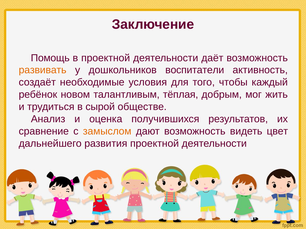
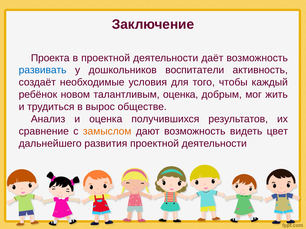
Помощь: Помощь -> Проекта
развивать colour: orange -> blue
талантливым тёплая: тёплая -> оценка
сырой: сырой -> вырос
